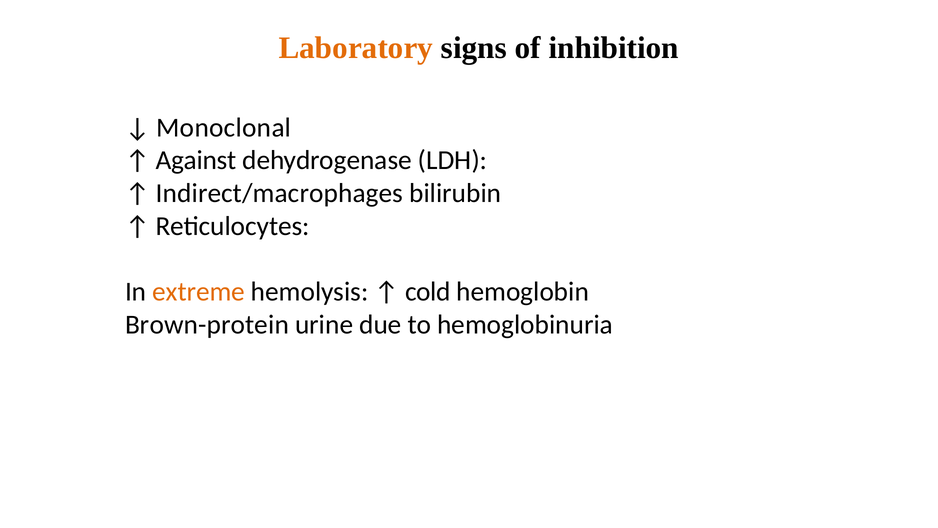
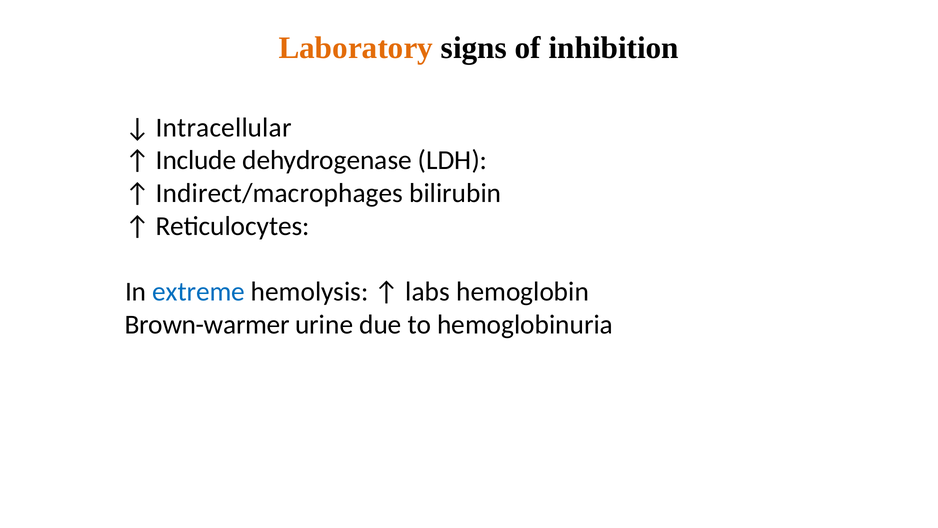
Monoclonal: Monoclonal -> Intracellular
Against: Against -> Include
extreme colour: orange -> blue
cold: cold -> labs
Brown-protein: Brown-protein -> Brown-warmer
